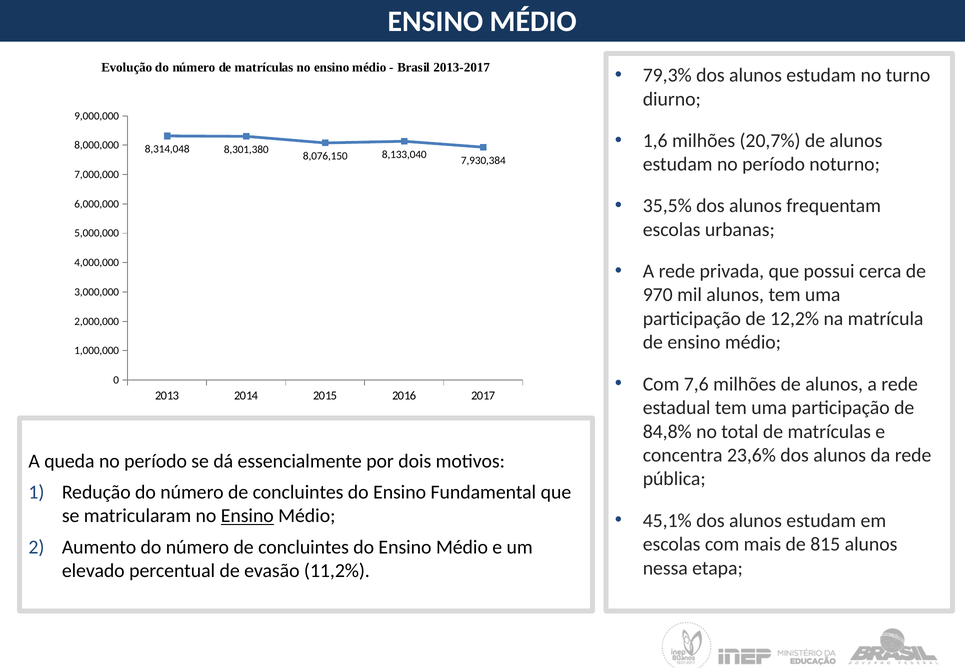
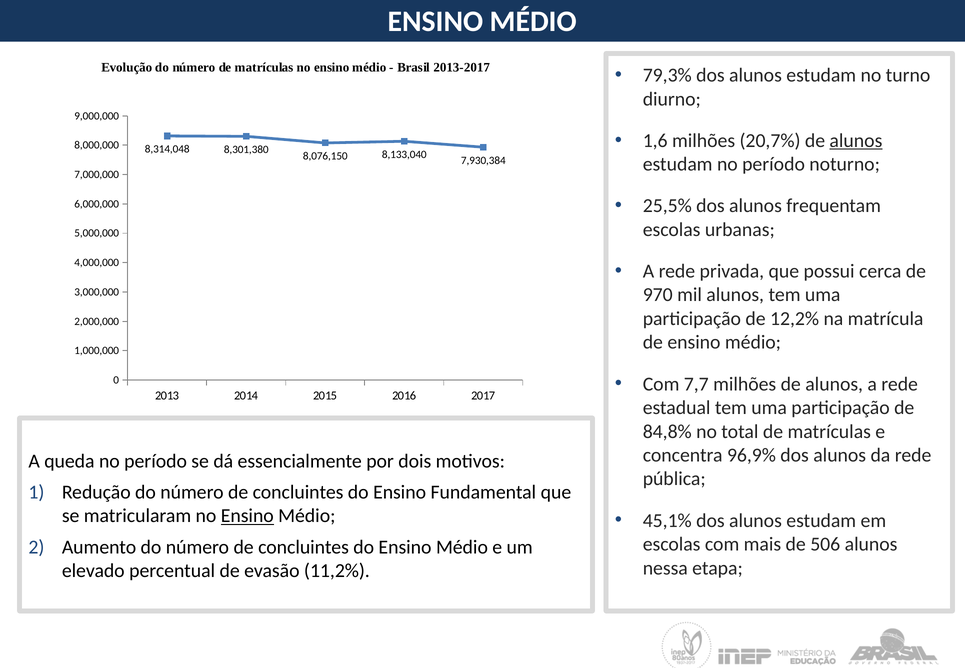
alunos at (856, 141) underline: none -> present
35,5%: 35,5% -> 25,5%
7,6: 7,6 -> 7,7
23,6%: 23,6% -> 96,9%
815: 815 -> 506
